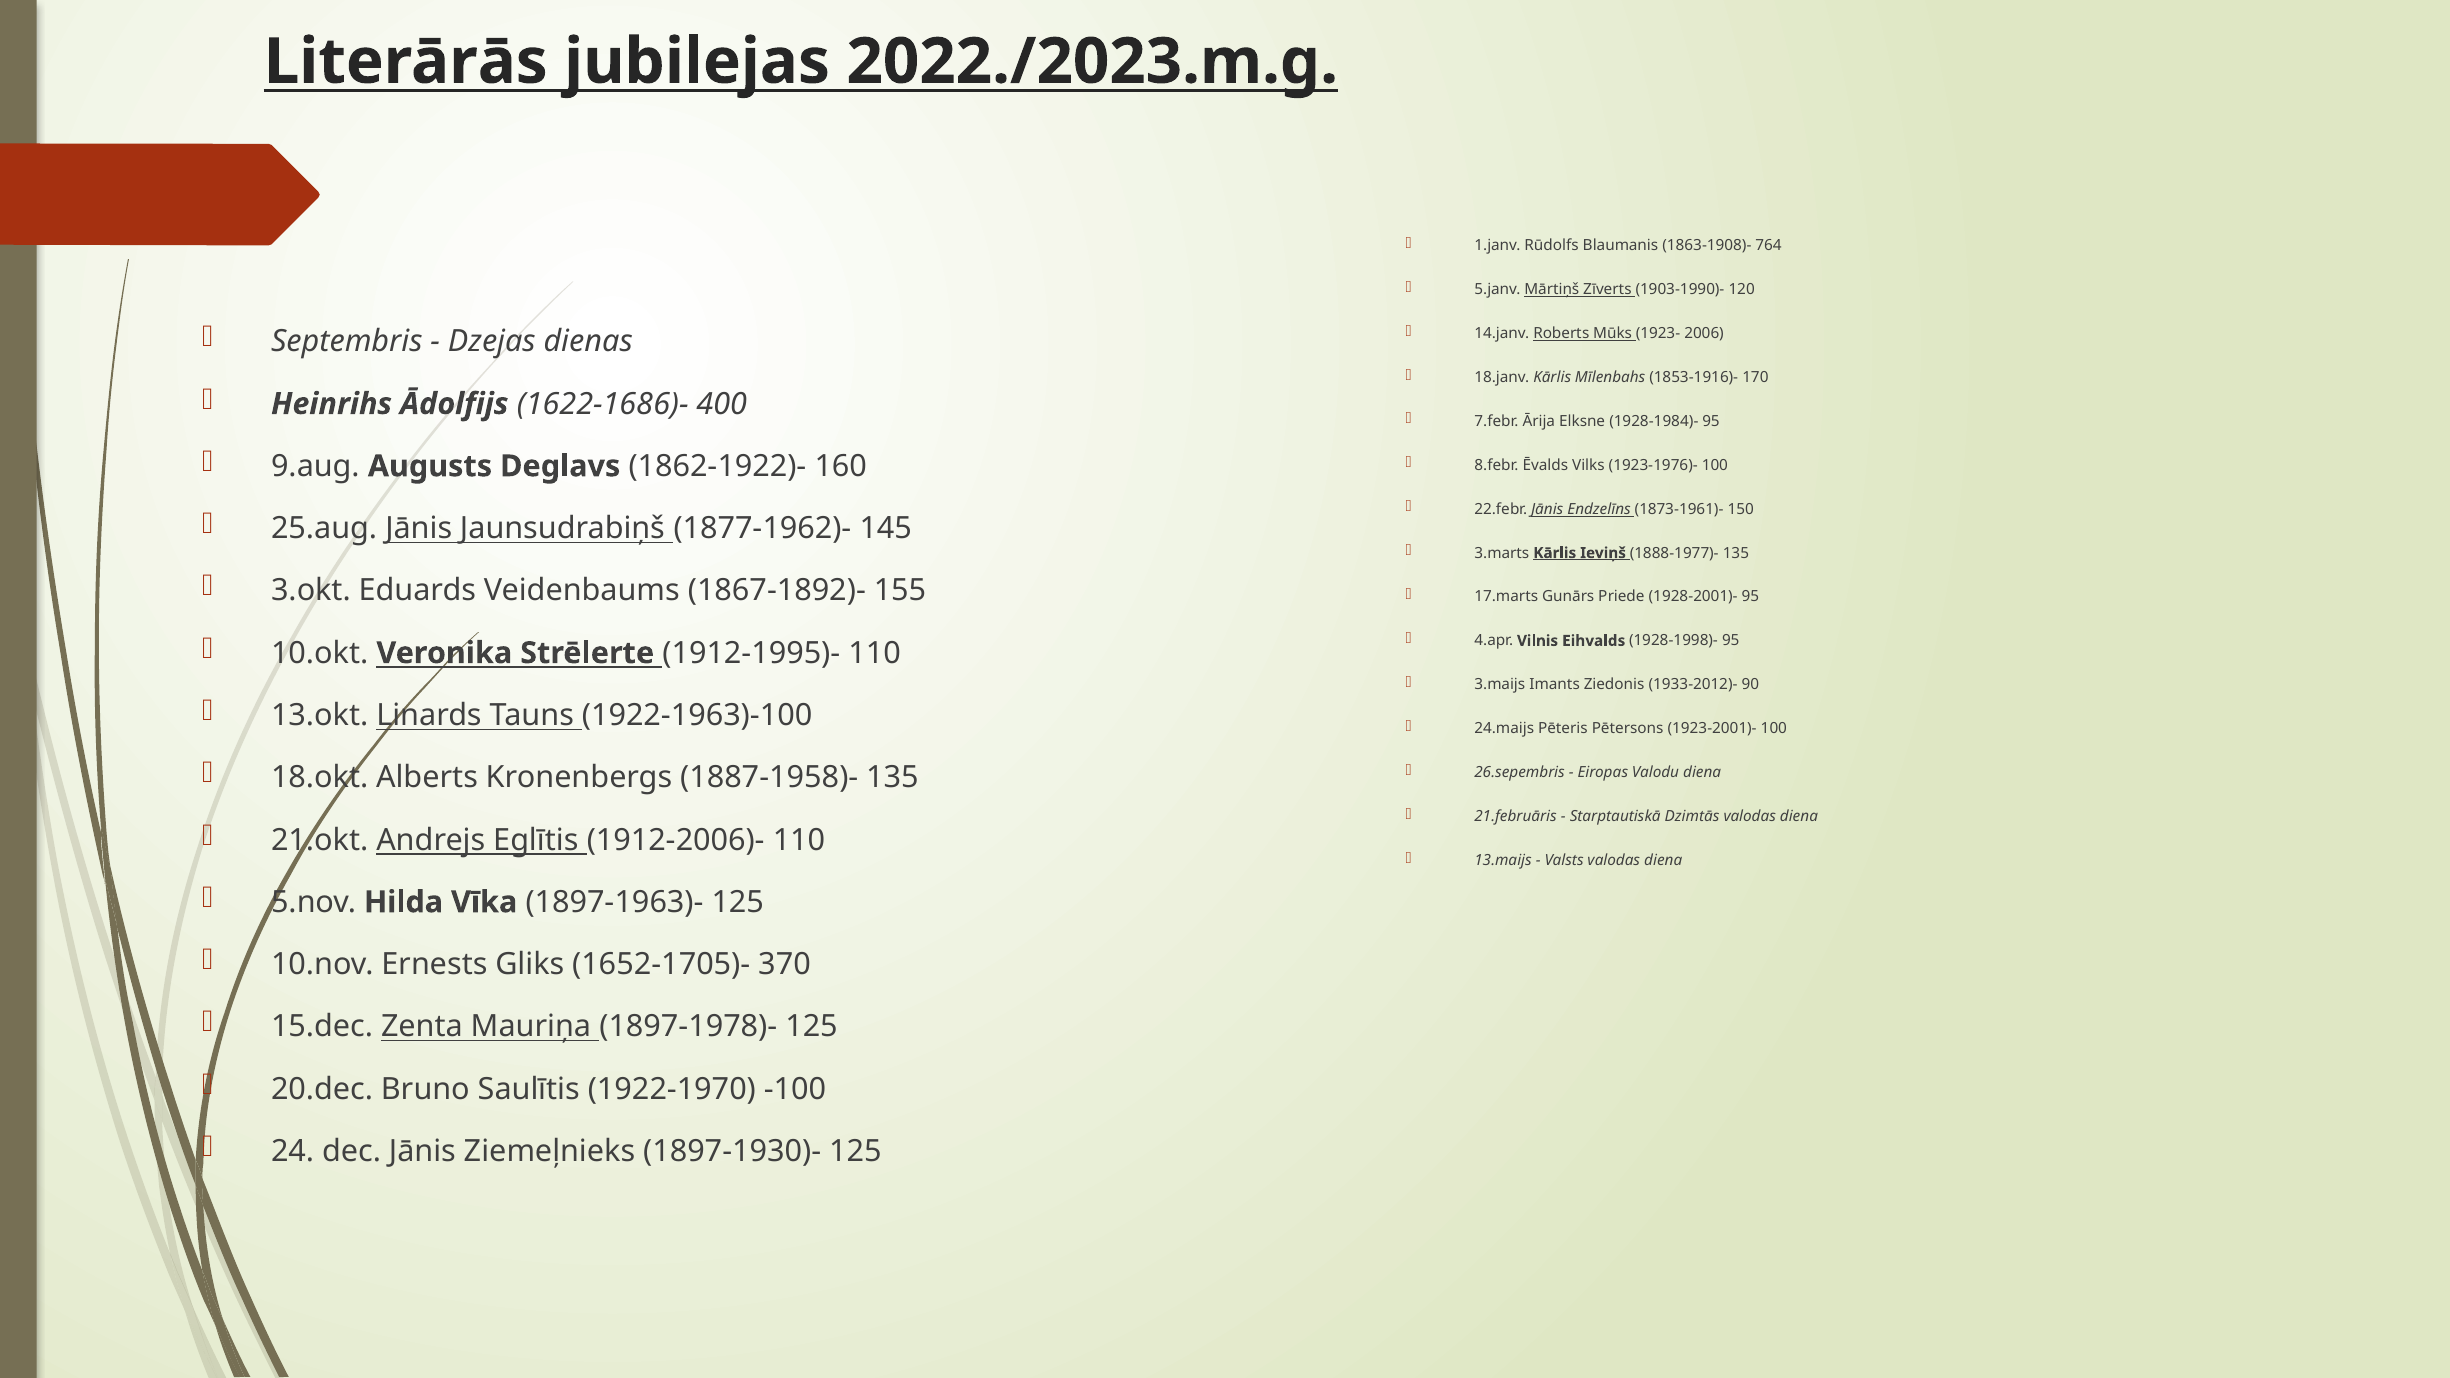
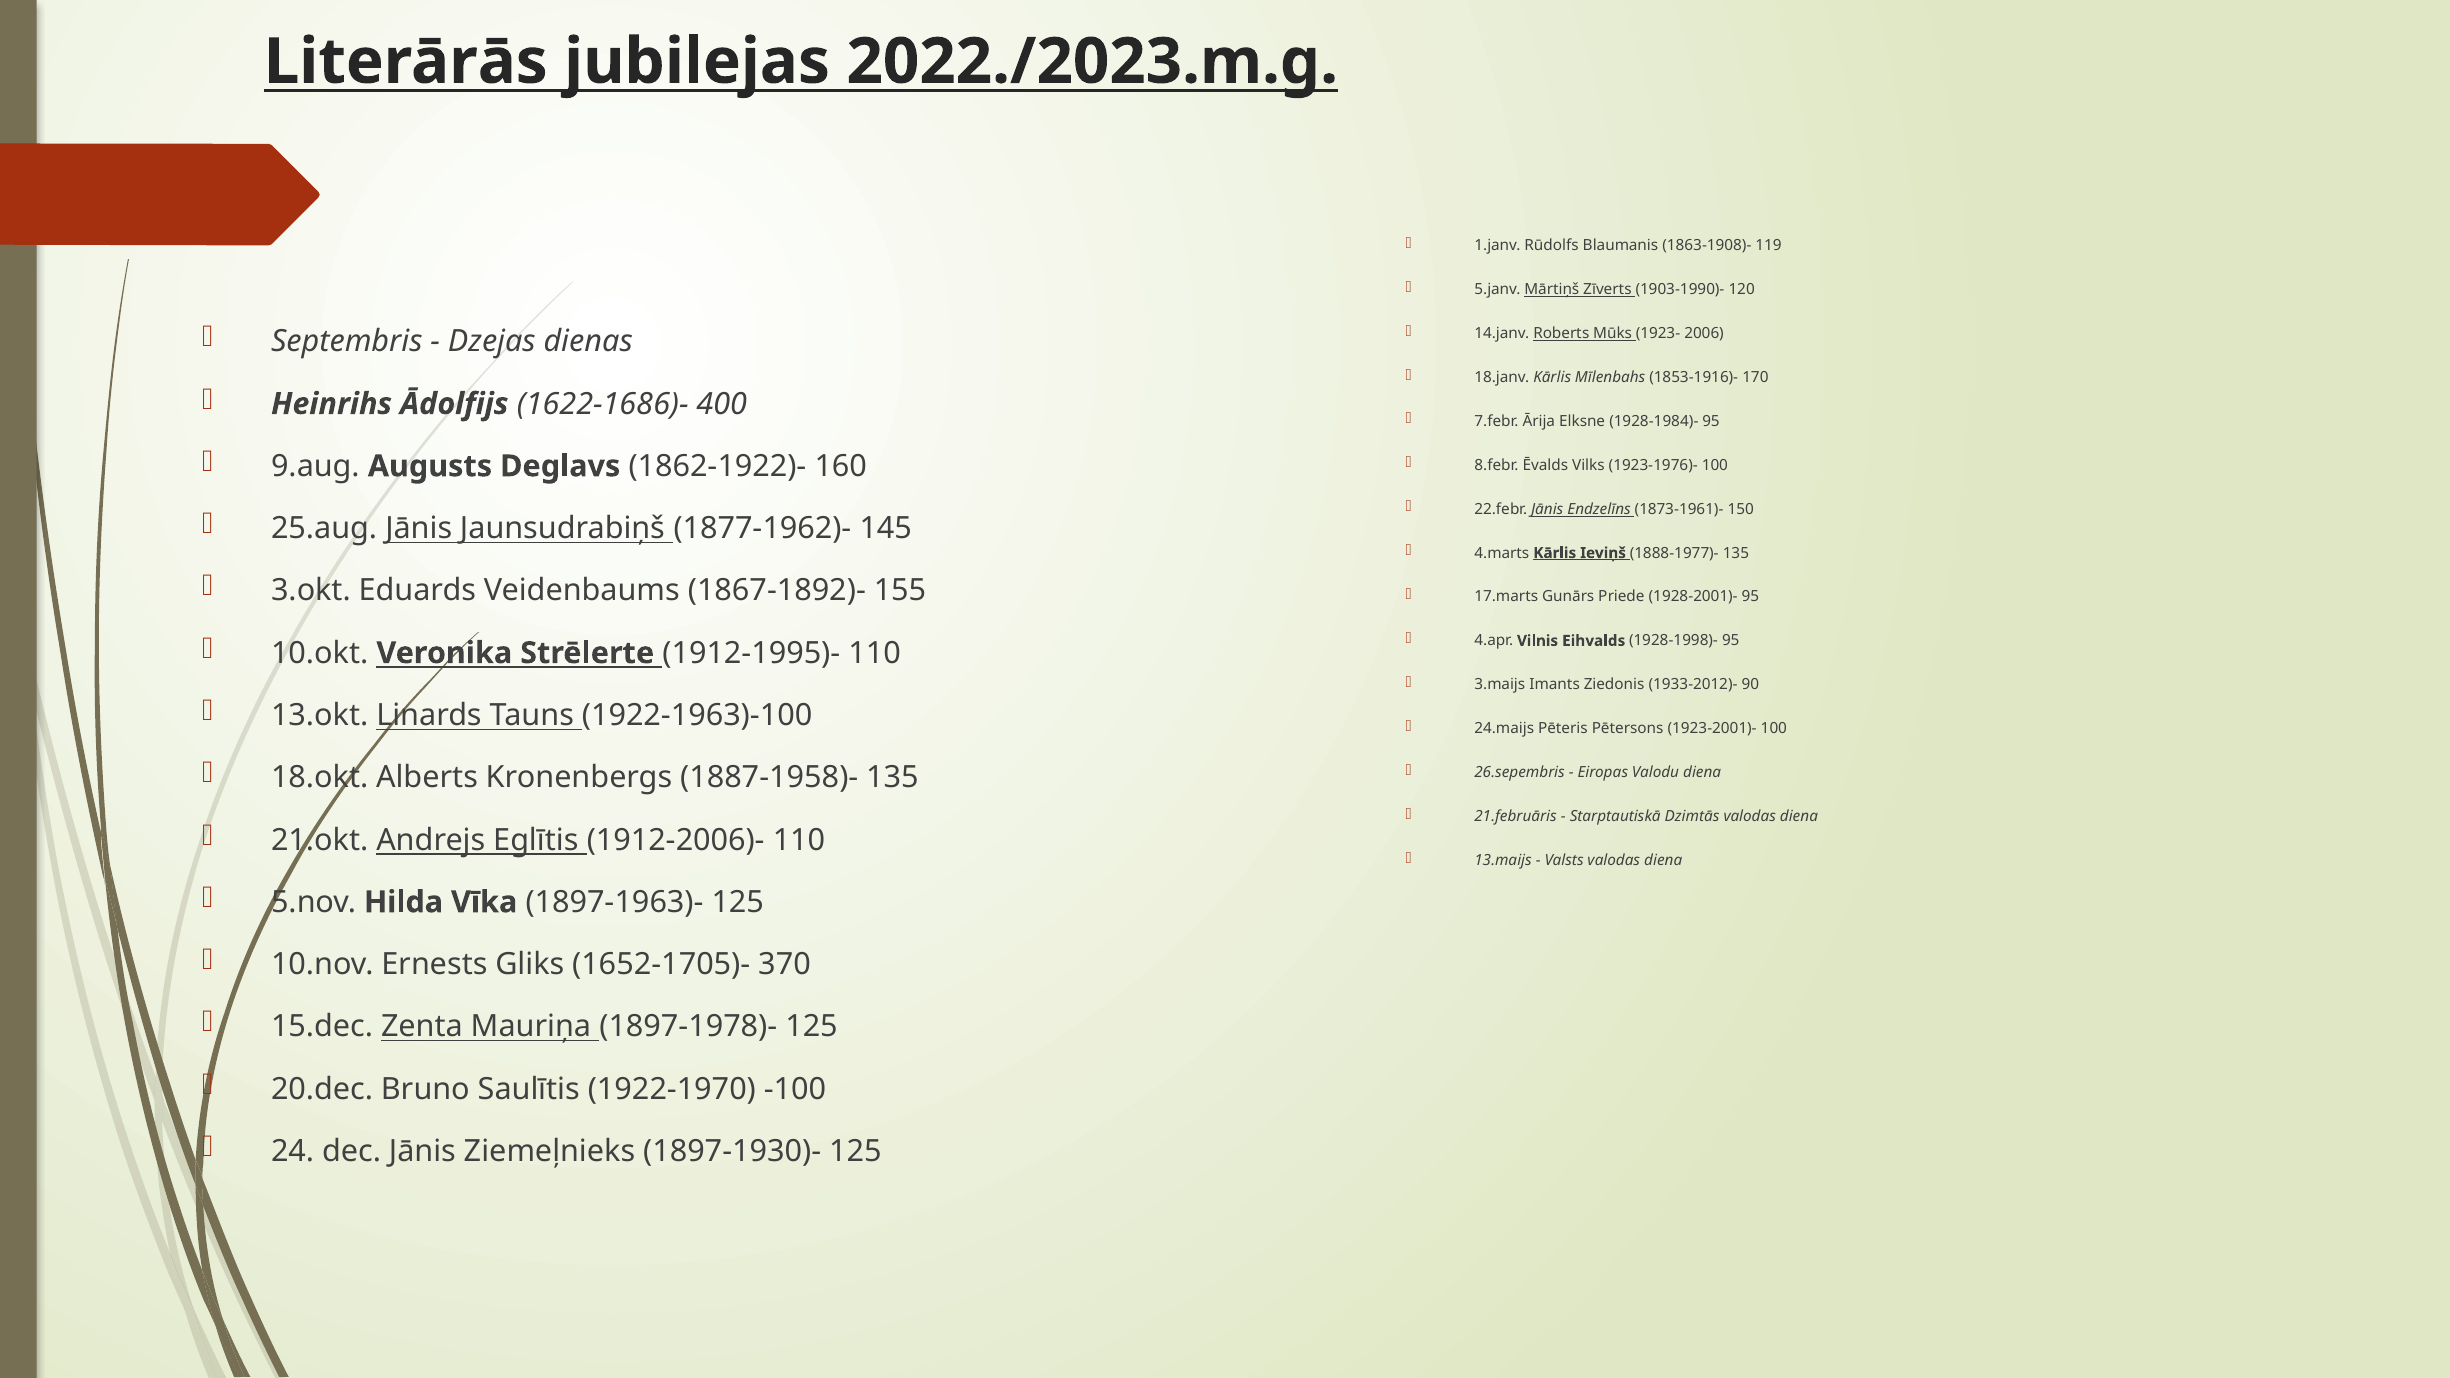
764: 764 -> 119
3.marts: 3.marts -> 4.marts
